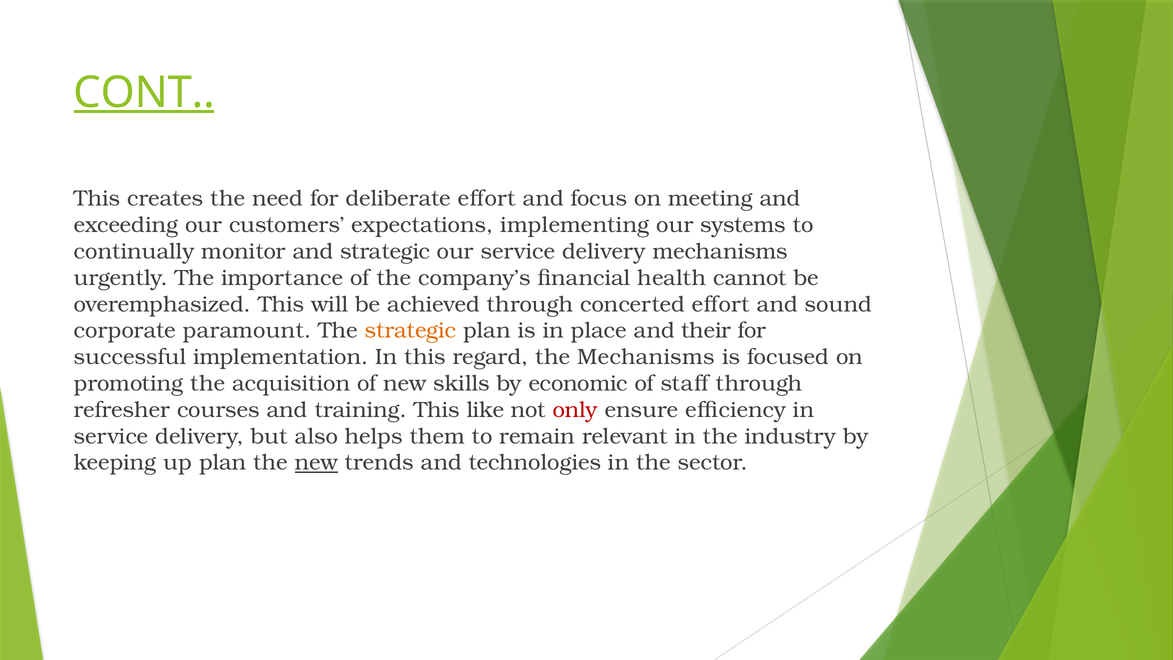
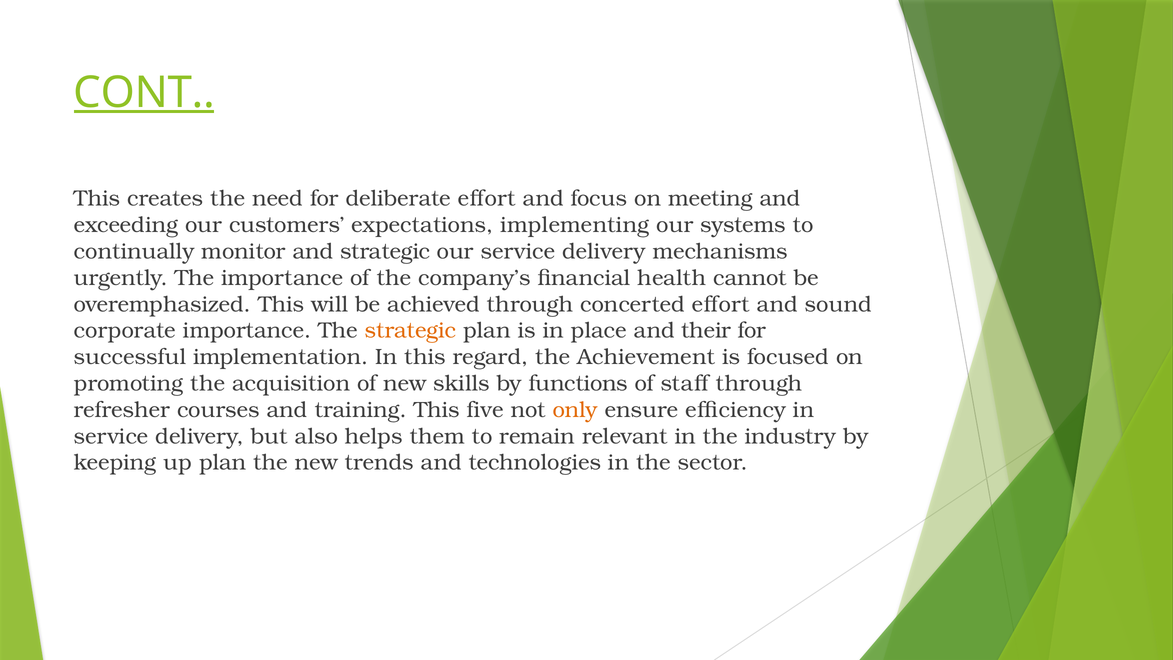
corporate paramount: paramount -> importance
the Mechanisms: Mechanisms -> Achievement
economic: economic -> functions
like: like -> five
only colour: red -> orange
new at (316, 463) underline: present -> none
